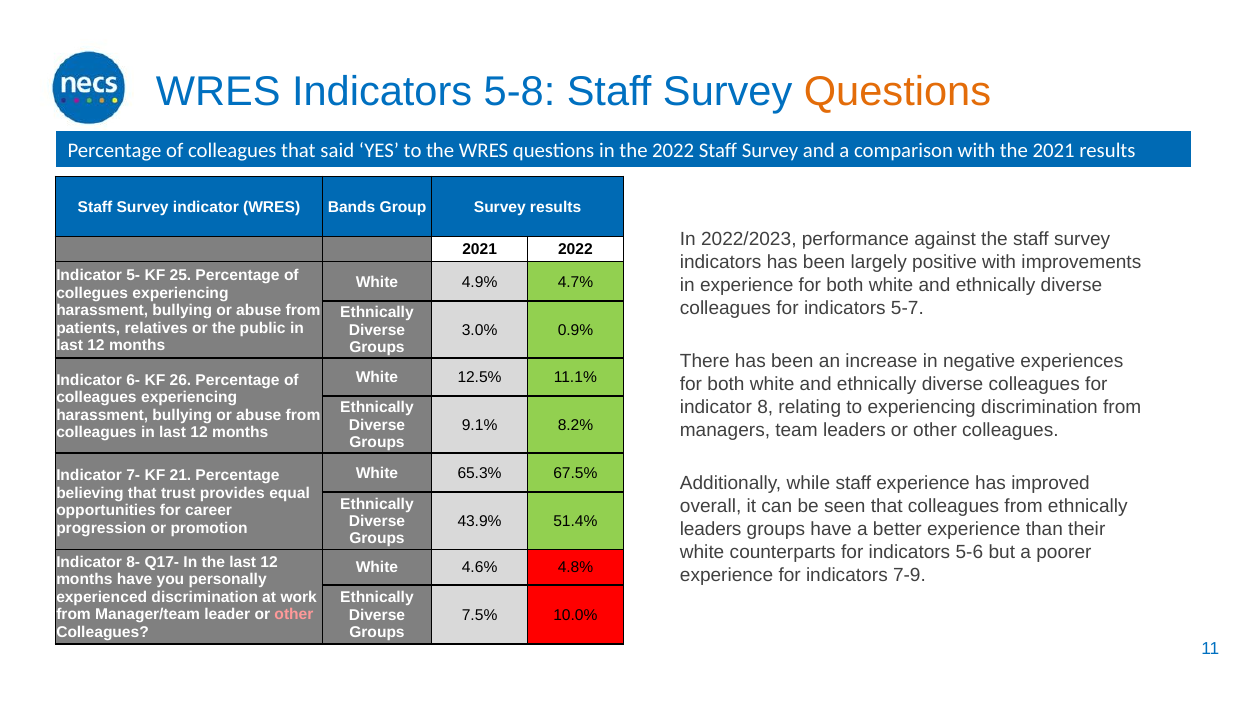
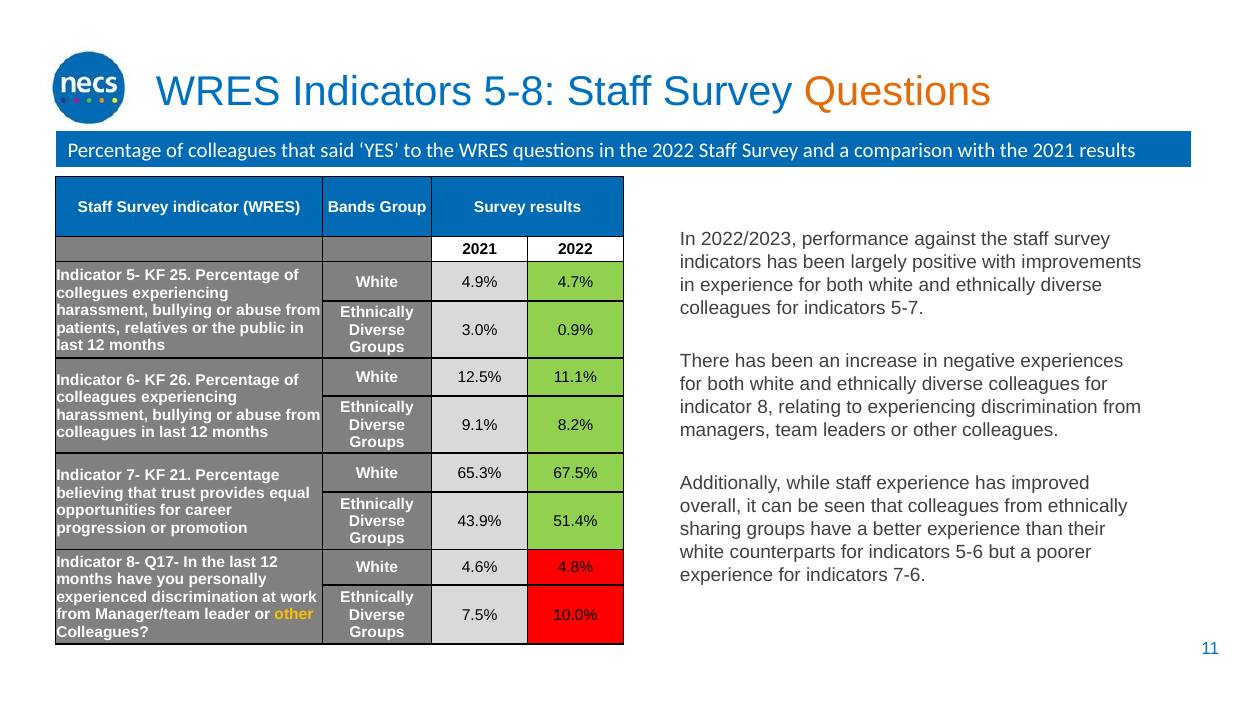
leaders at (711, 529): leaders -> sharing
7-9: 7-9 -> 7-6
other at (294, 615) colour: pink -> yellow
